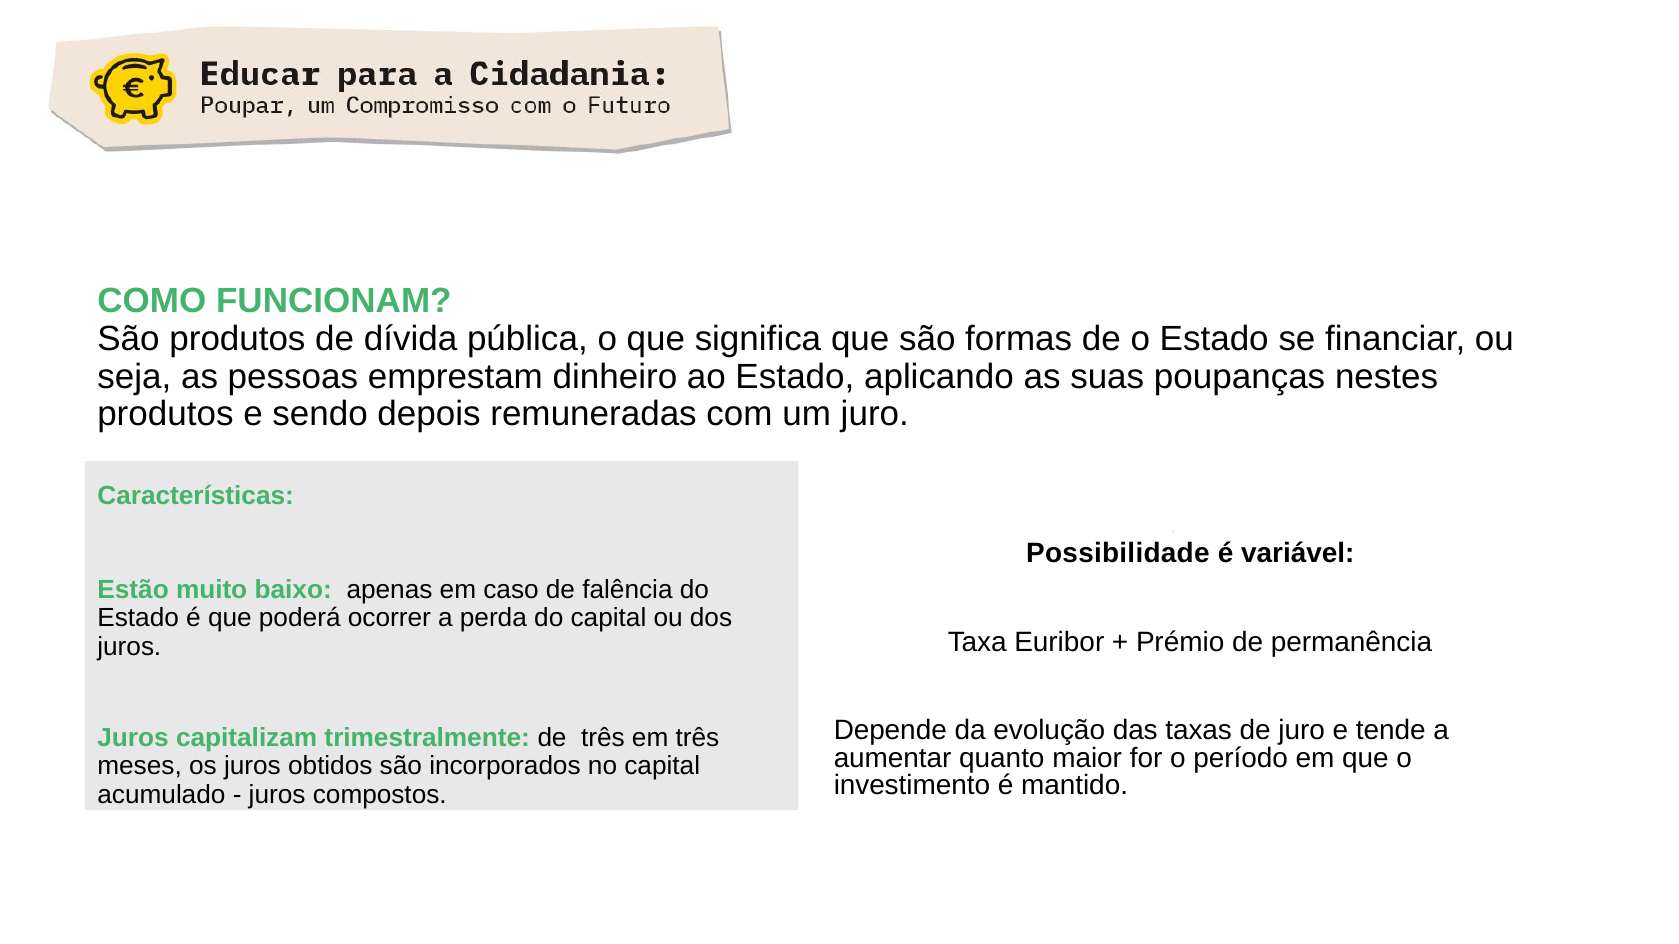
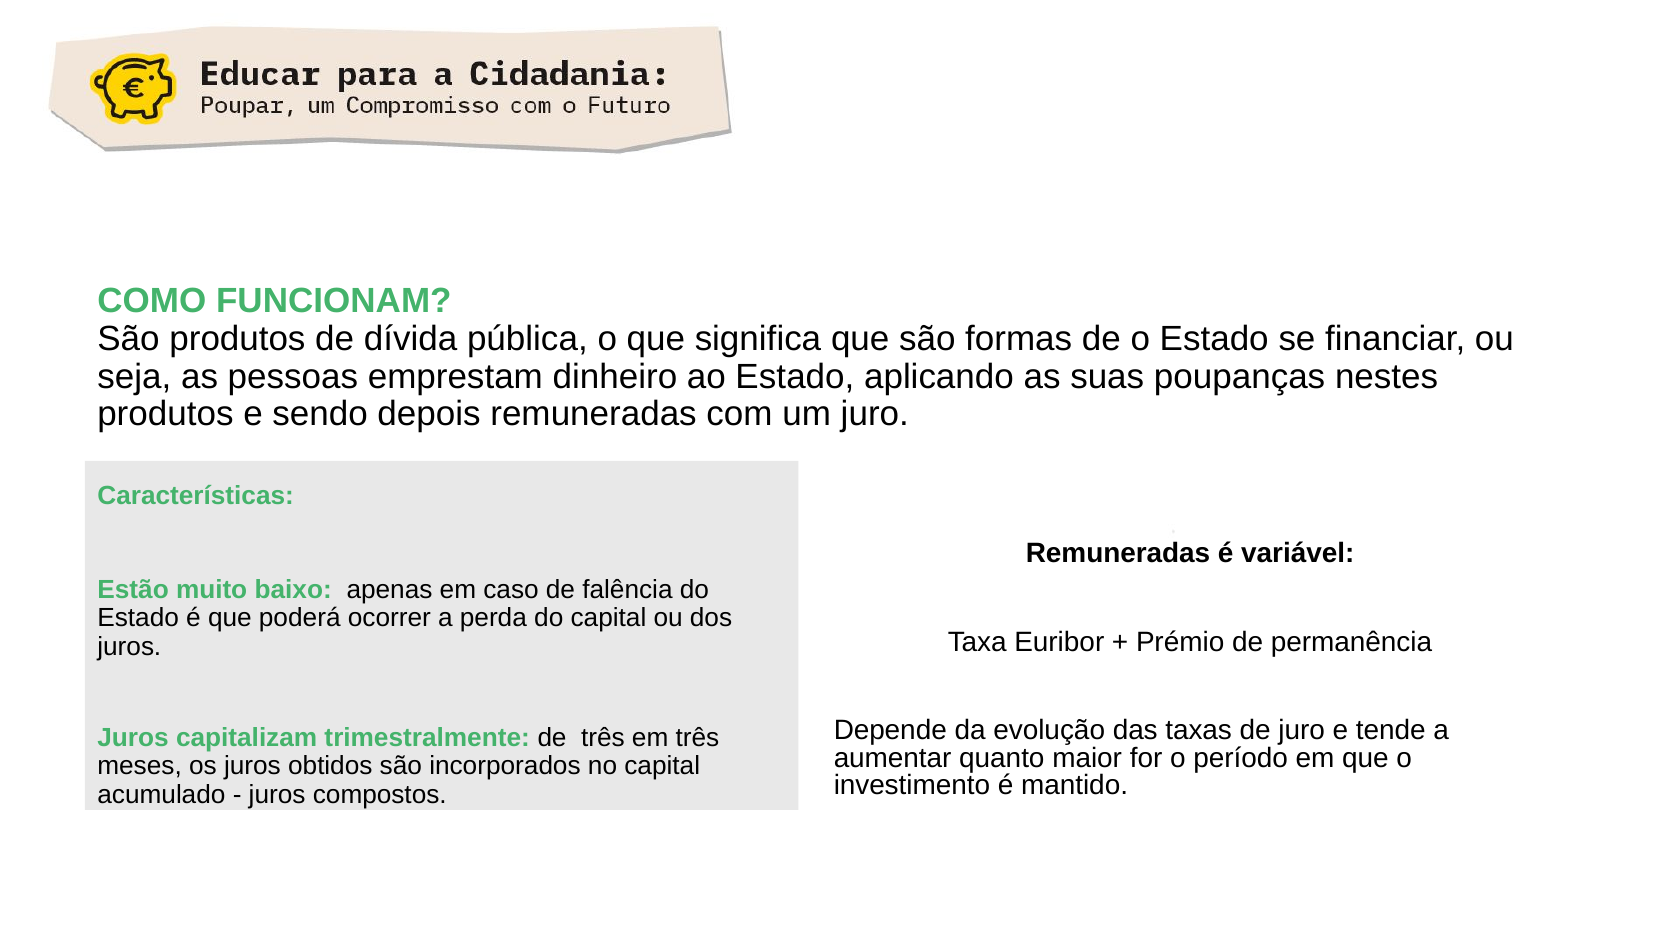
Possibilidade at (1118, 553): Possibilidade -> Remuneradas
